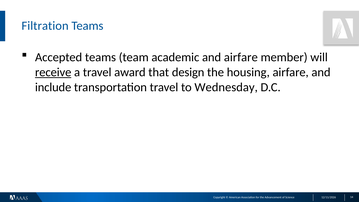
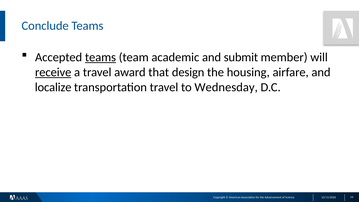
Filtration: Filtration -> Conclude
teams at (100, 57) underline: none -> present
and airfare: airfare -> submit
include: include -> localize
